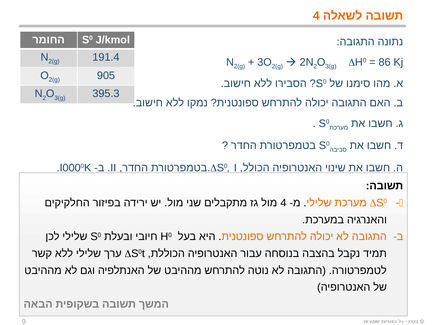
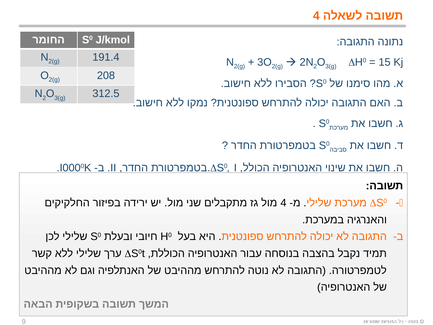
86: 86 -> 15
905: 905 -> 208
395.3: 395.3 -> 312.5
